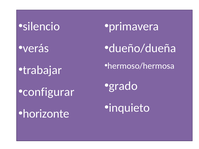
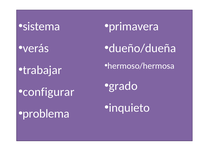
silencio: silencio -> sistema
horizonte: horizonte -> problema
